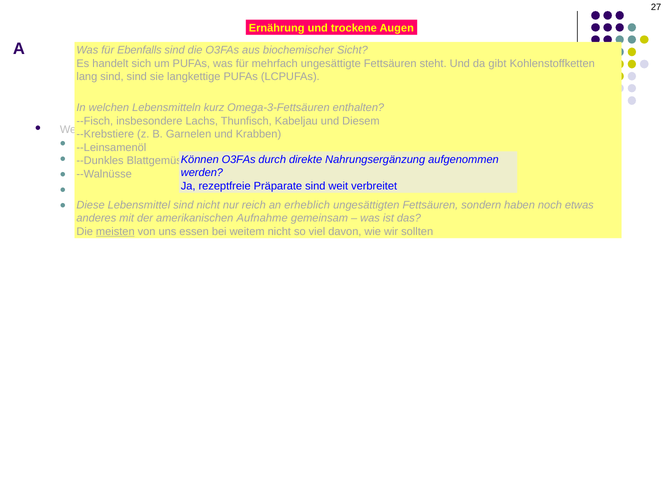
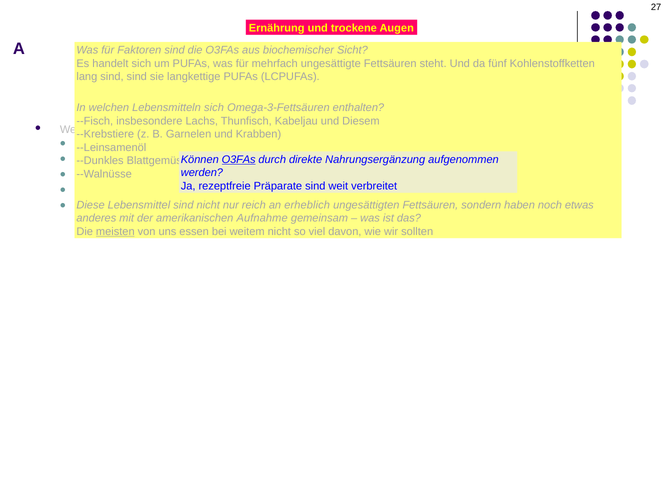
Ebenfalls: Ebenfalls -> Faktoren
da gibt: gibt -> fünf
Lebensmitteln kurz: kurz -> sich
O3FAs at (239, 160) underline: none -> present
